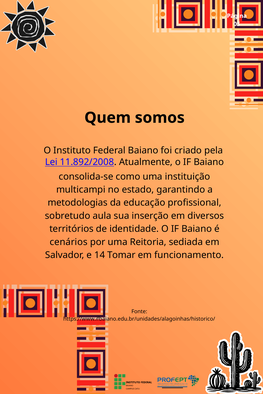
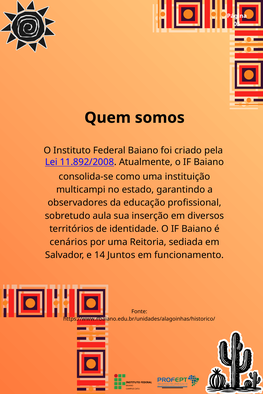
metodologias: metodologias -> observadores
Tomar: Tomar -> Juntos
